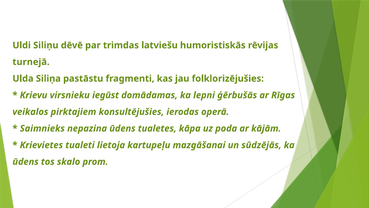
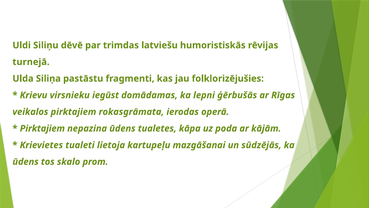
konsultējušies: konsultējušies -> rokasgrāmata
Saimnieks at (42, 128): Saimnieks -> Pirktajiem
